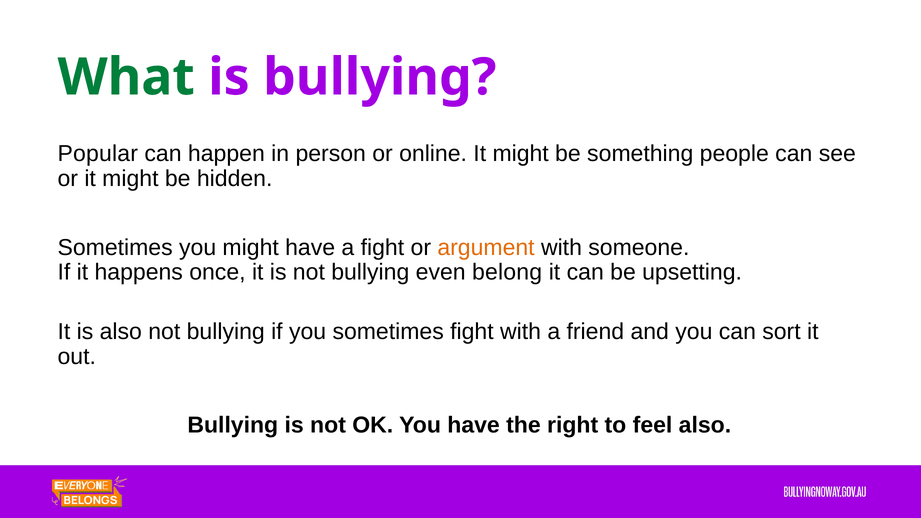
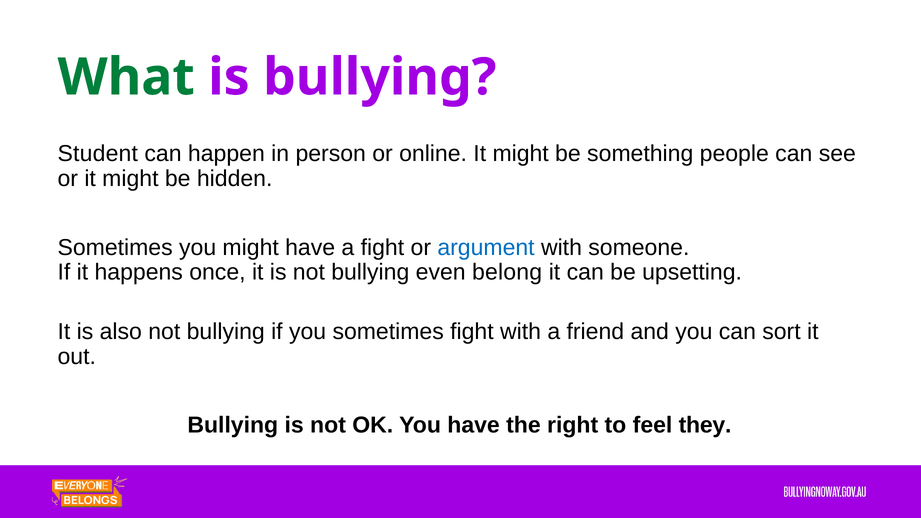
Popular: Popular -> Student
argument colour: orange -> blue
feel also: also -> they
